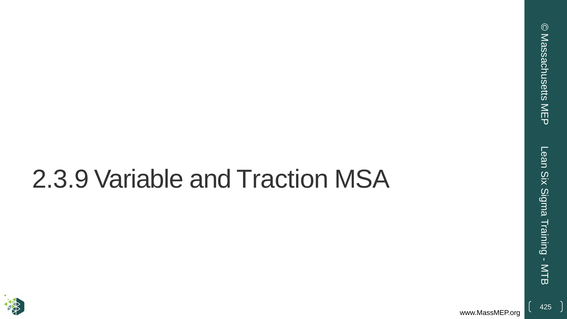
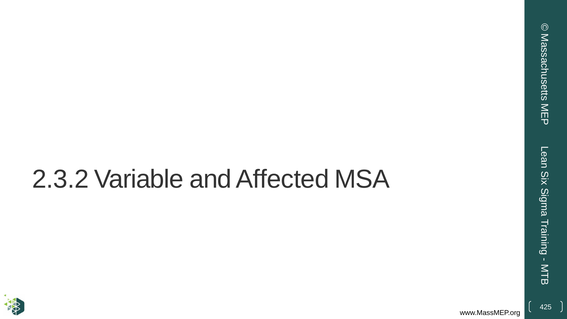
2.3.9: 2.3.9 -> 2.3.2
Traction: Traction -> Affected
